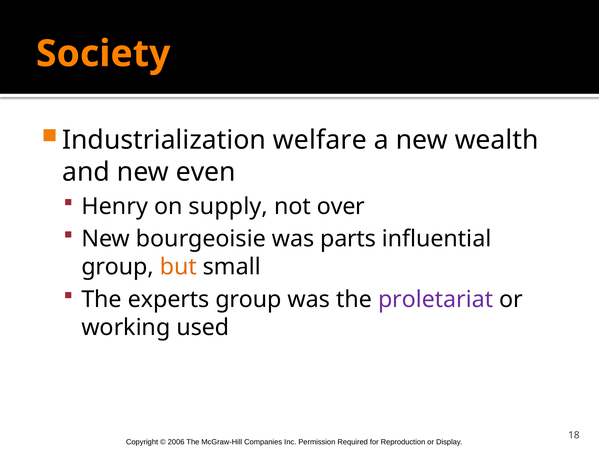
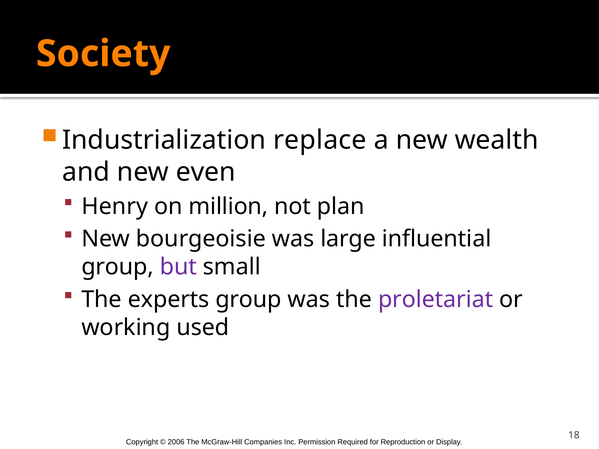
welfare: welfare -> replace
supply: supply -> million
over: over -> plan
parts: parts -> large
but colour: orange -> purple
